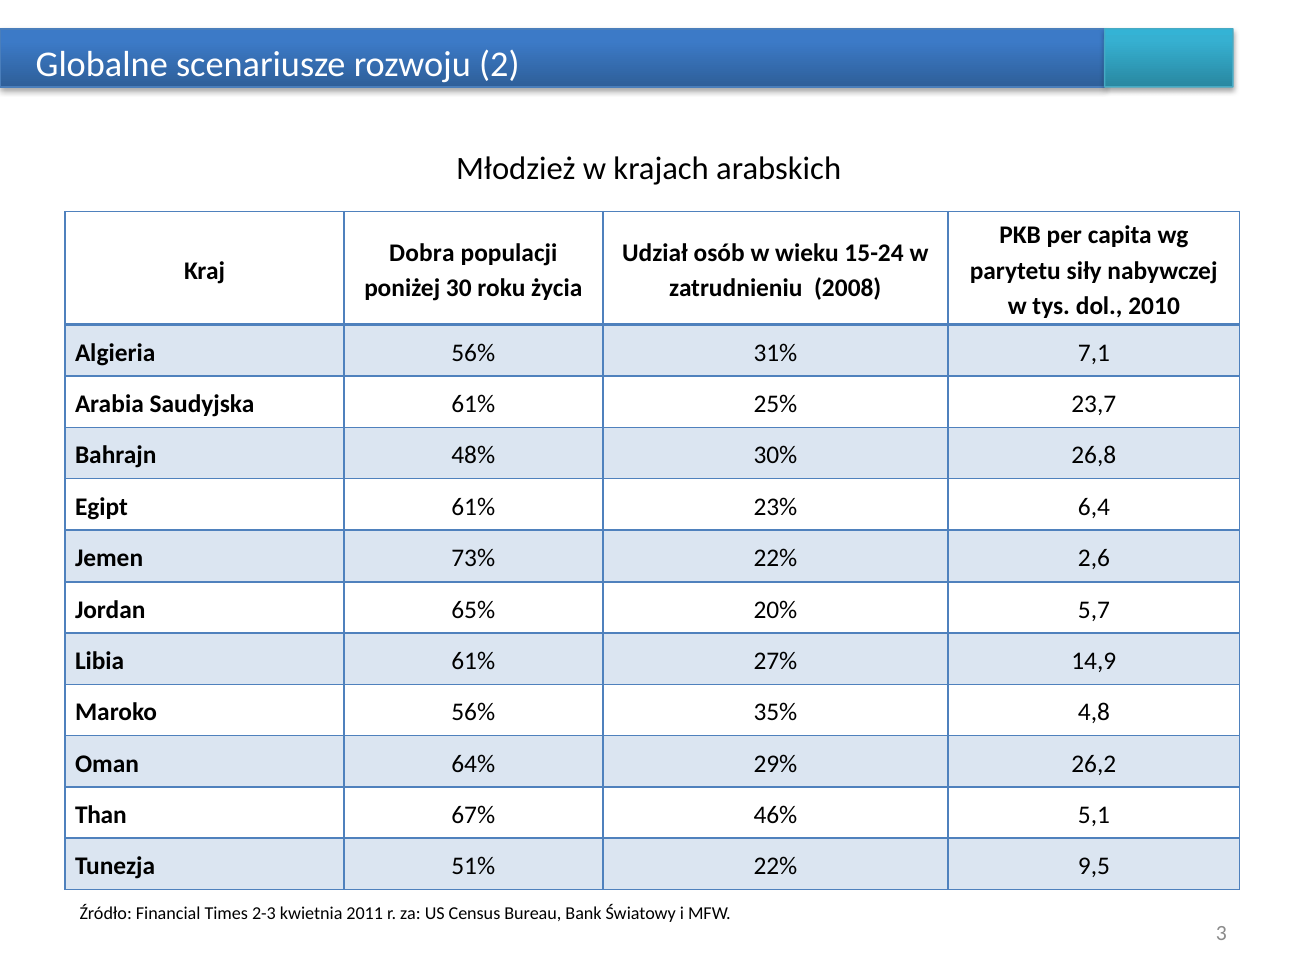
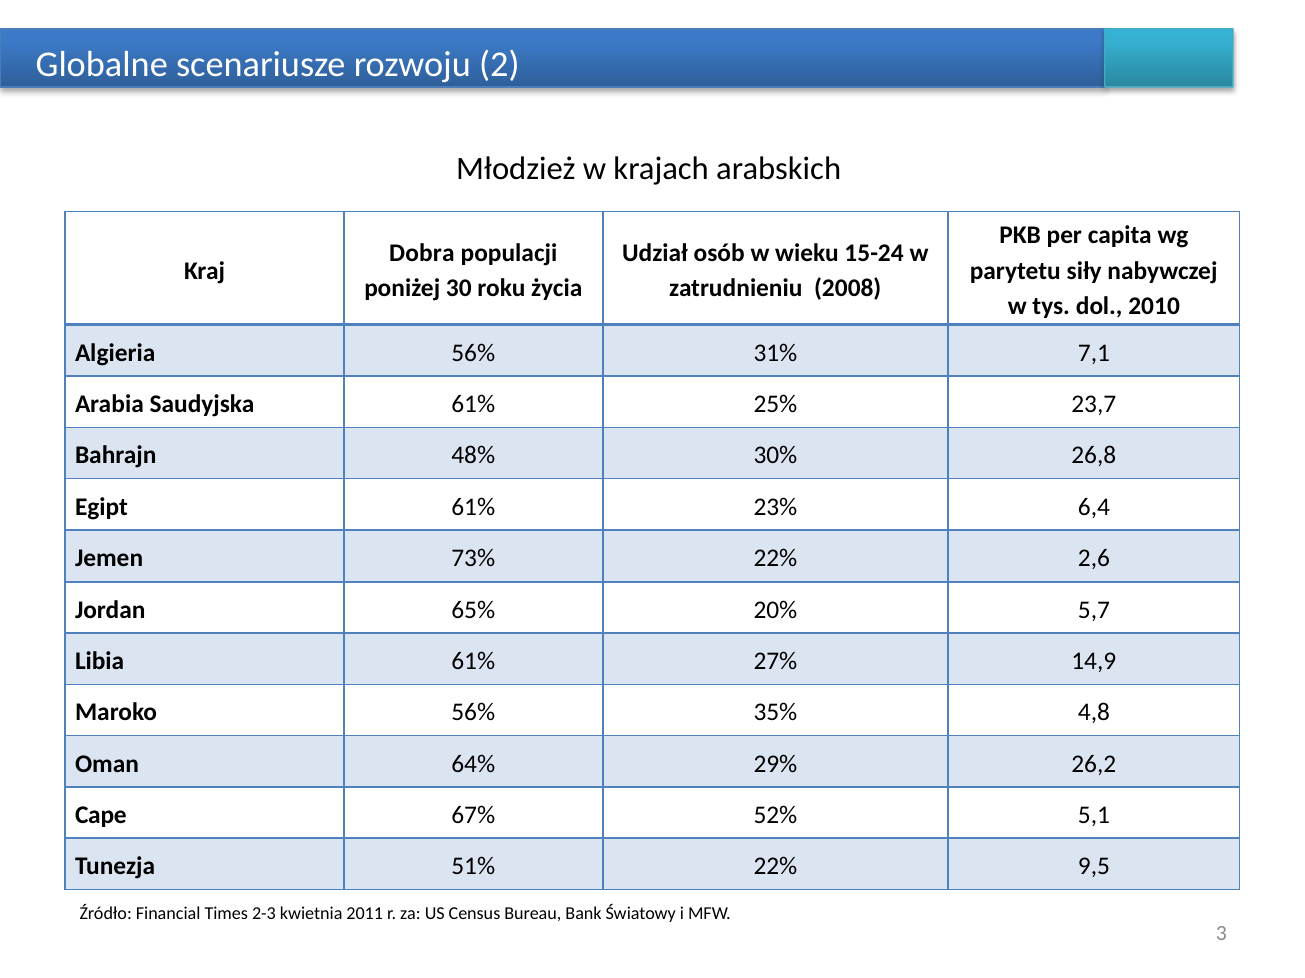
Than: Than -> Cape
46%: 46% -> 52%
